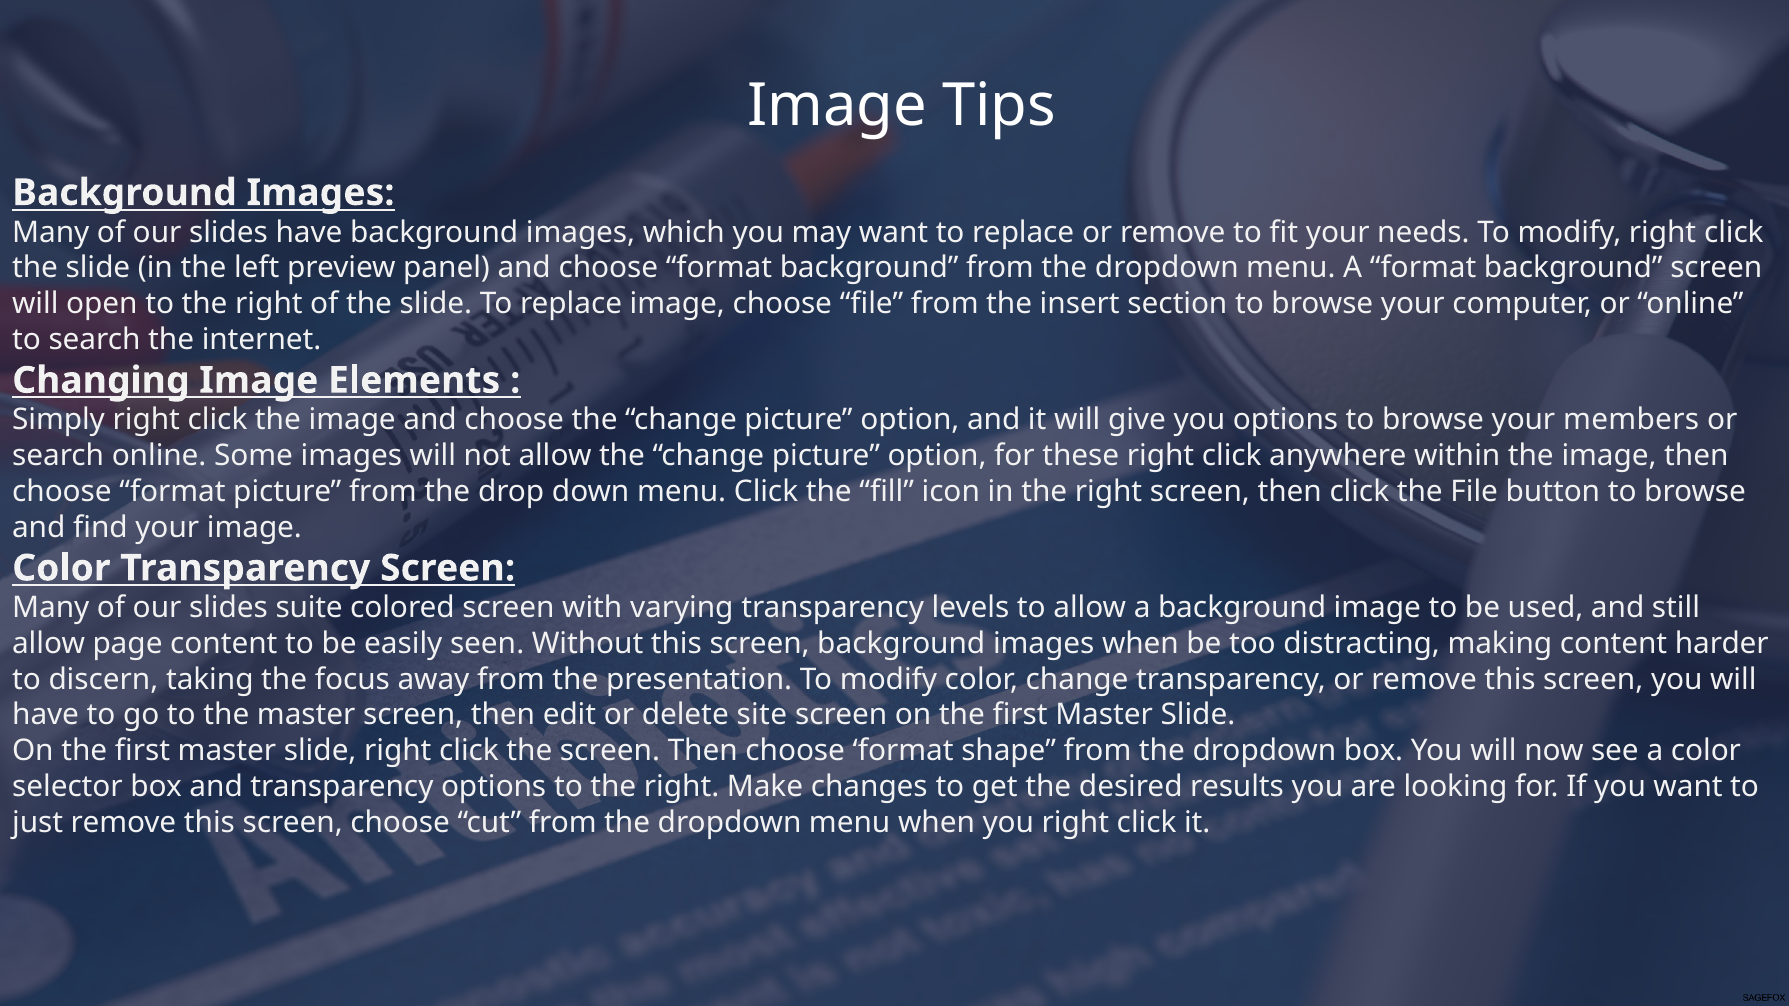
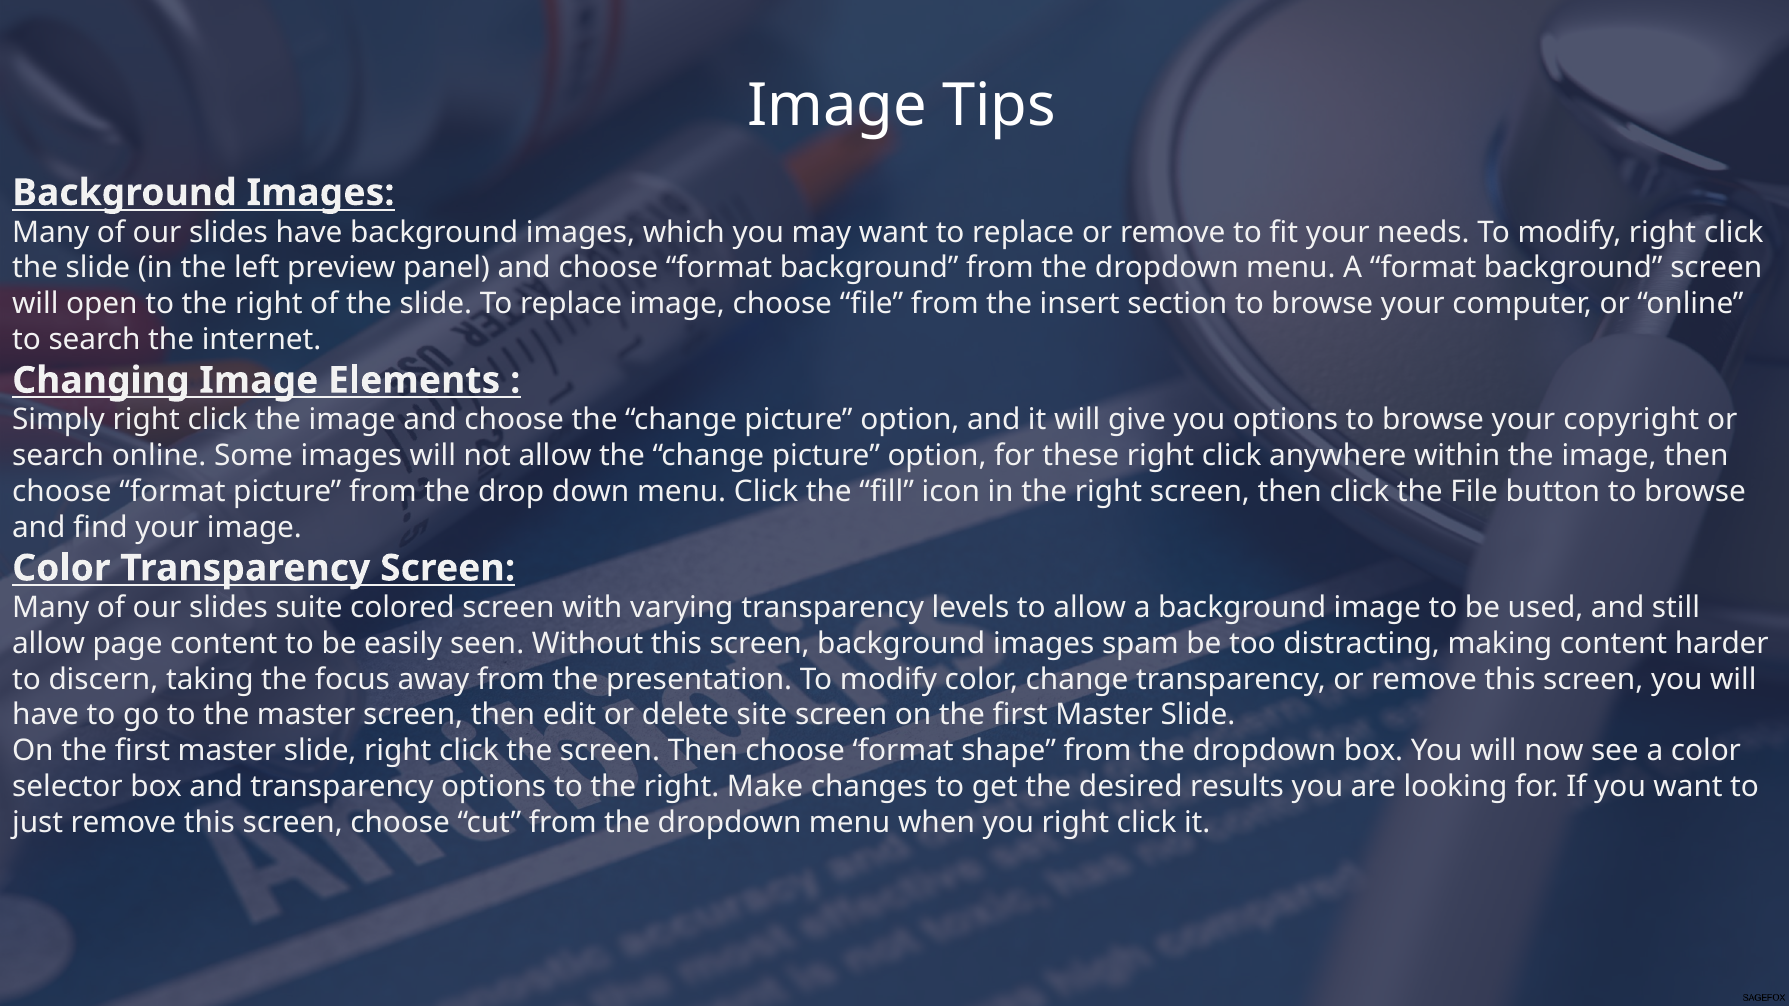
members: members -> copyright
images when: when -> spam
